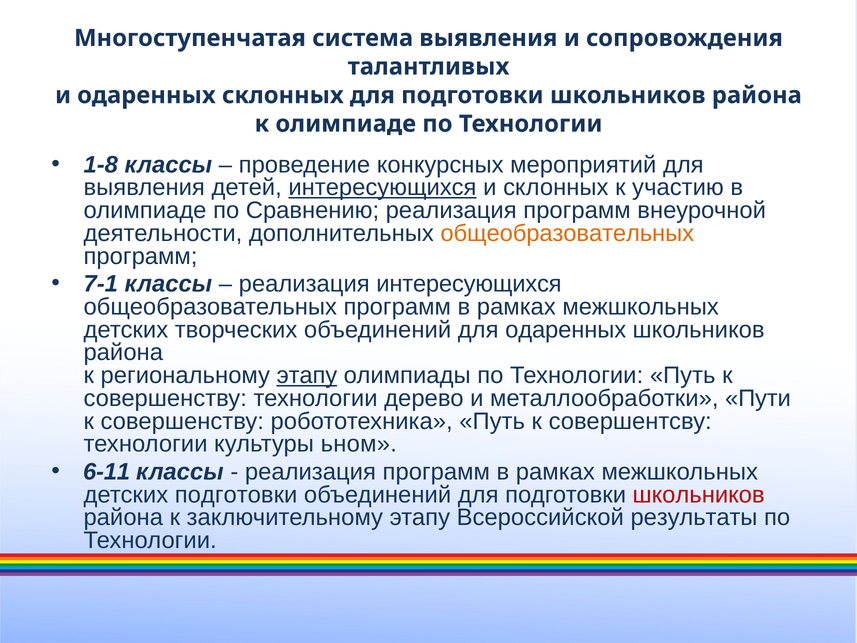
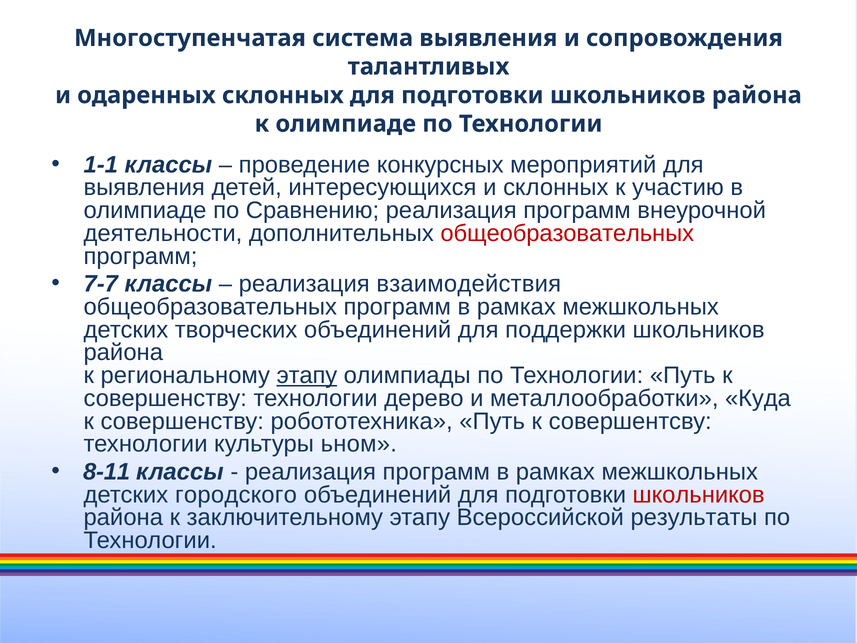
1-8: 1-8 -> 1-1
интересующихся at (382, 188) underline: present -> none
общеобразовательных at (567, 233) colour: orange -> red
7-1: 7-1 -> 7-7
реализация интересующихся: интересующихся -> взаимодействия
для одаренных: одаренных -> поддержки
Пути: Пути -> Куда
6-11: 6-11 -> 8-11
детских подготовки: подготовки -> городского
